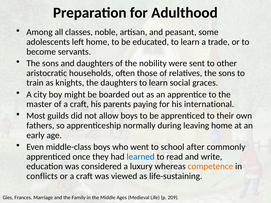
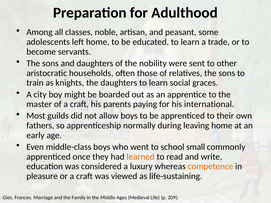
after: after -> small
learned colour: blue -> orange
conflicts: conflicts -> pleasure
